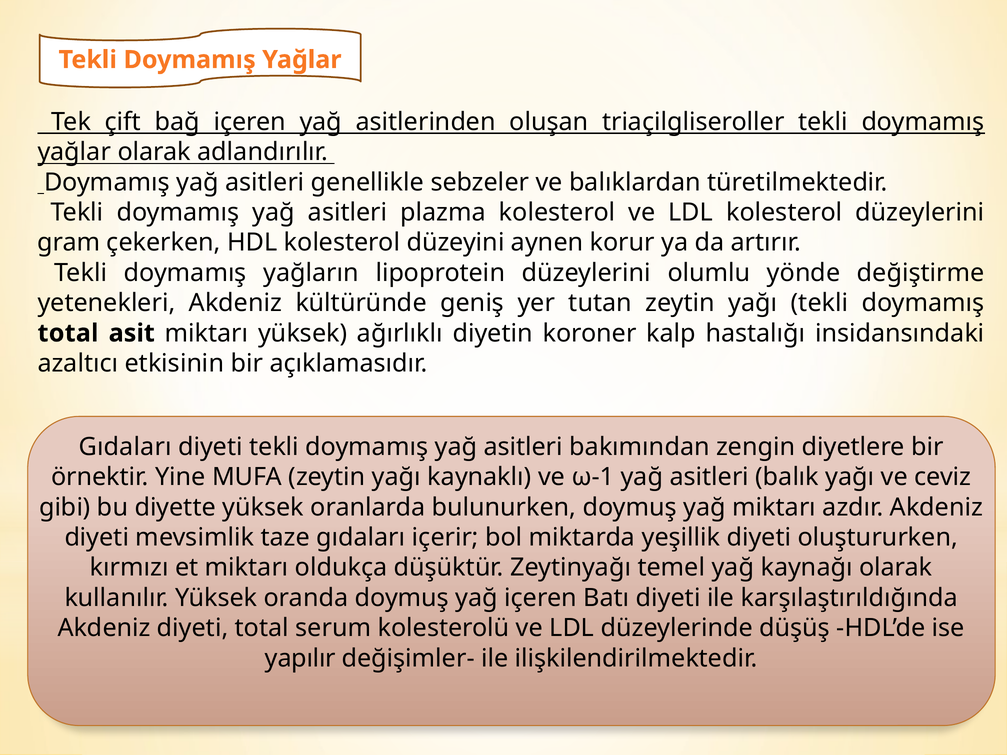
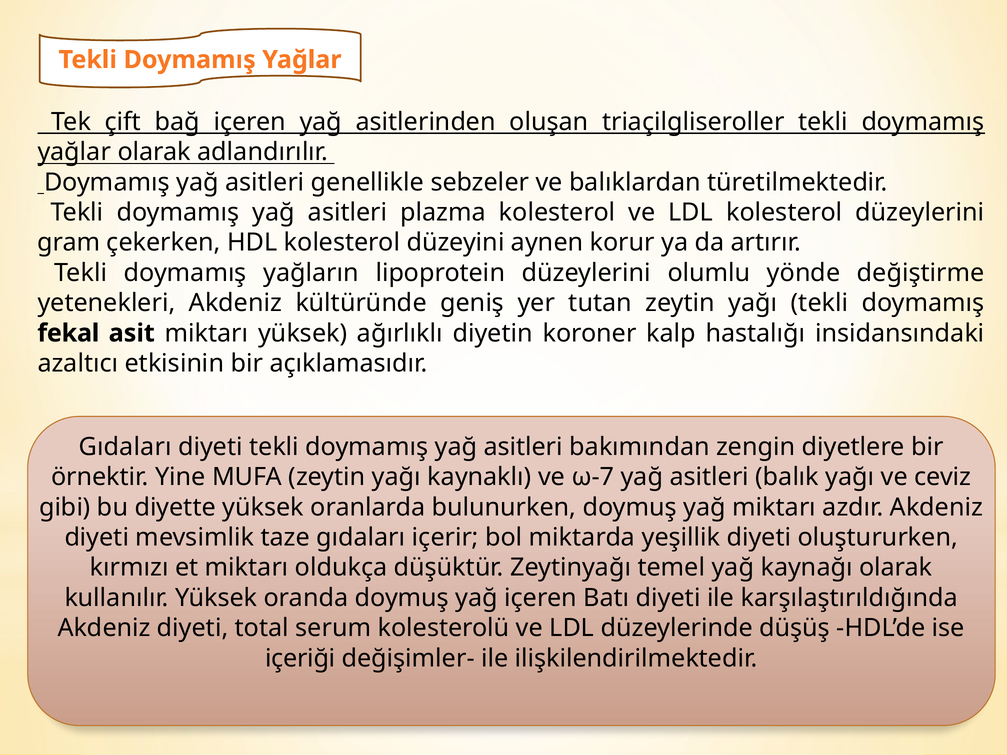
total at (68, 333): total -> fekal
ω-1: ω-1 -> ω-7
yapılır: yapılır -> içeriği
